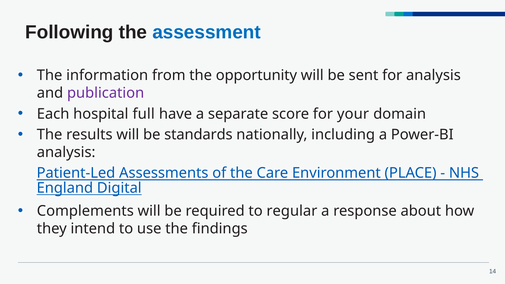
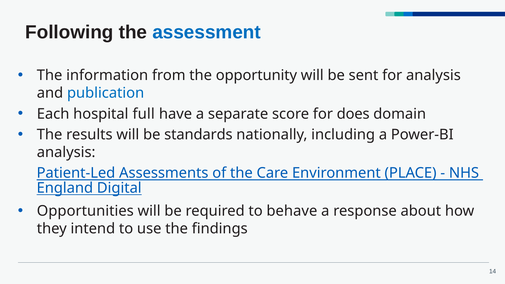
publication colour: purple -> blue
your: your -> does
Complements: Complements -> Opportunities
regular: regular -> behave
